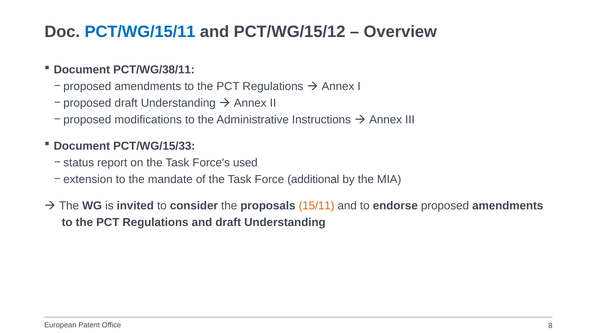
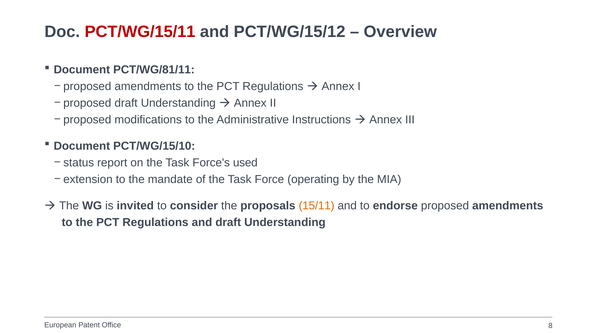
PCT/WG/15/11 colour: blue -> red
PCT/WG/38/11: PCT/WG/38/11 -> PCT/WG/81/11
PCT/WG/15/33: PCT/WG/15/33 -> PCT/WG/15/10
additional: additional -> operating
